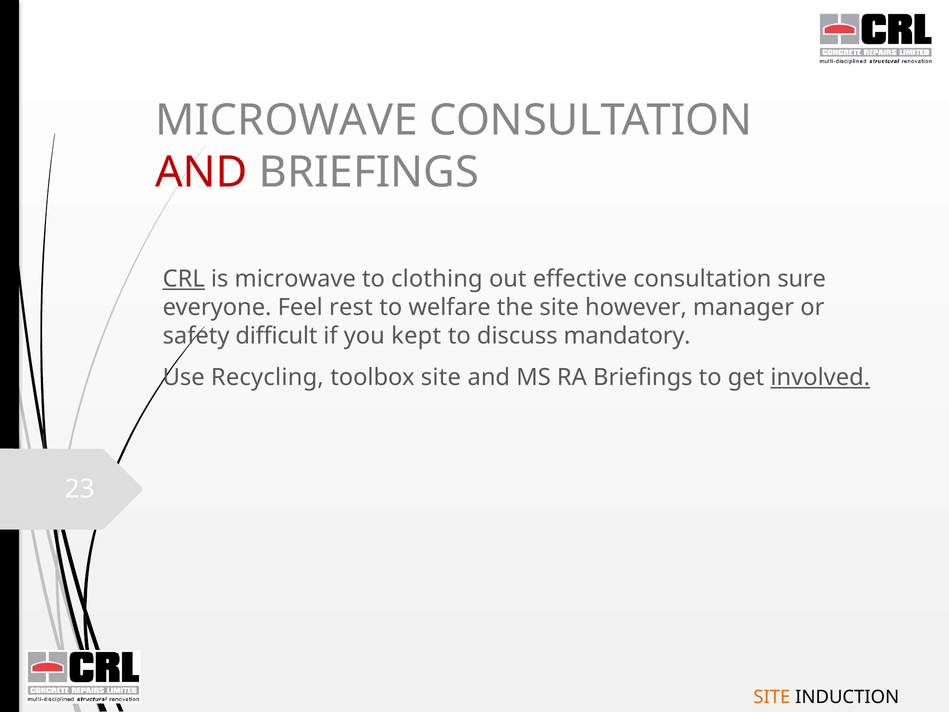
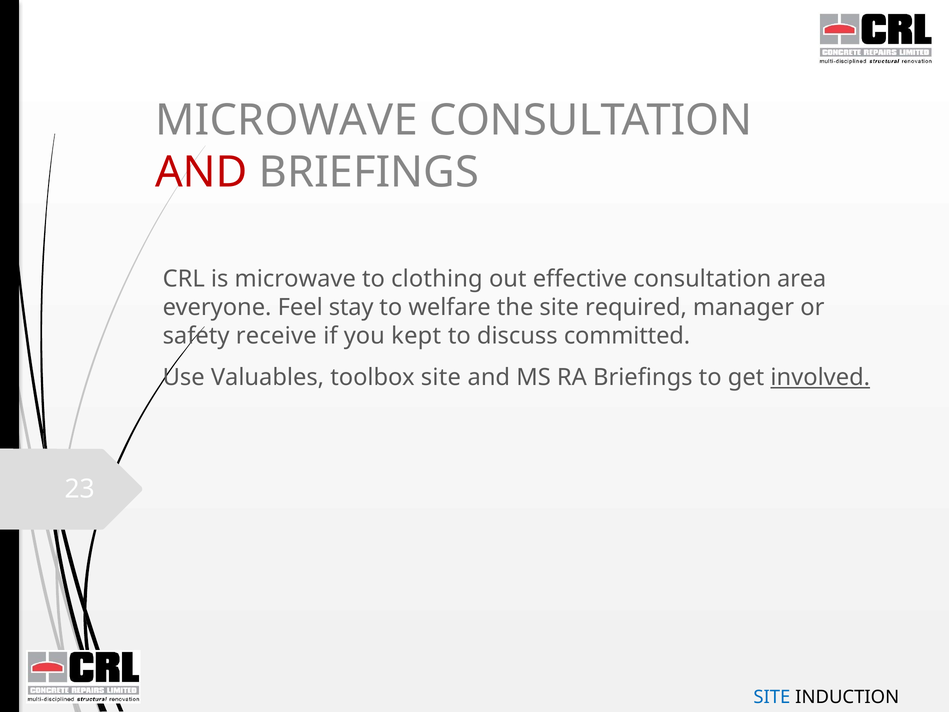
CRL underline: present -> none
sure: sure -> area
rest: rest -> stay
however: however -> required
difficult: difficult -> receive
mandatory: mandatory -> committed
Recycling: Recycling -> Valuables
SITE at (772, 697) colour: orange -> blue
